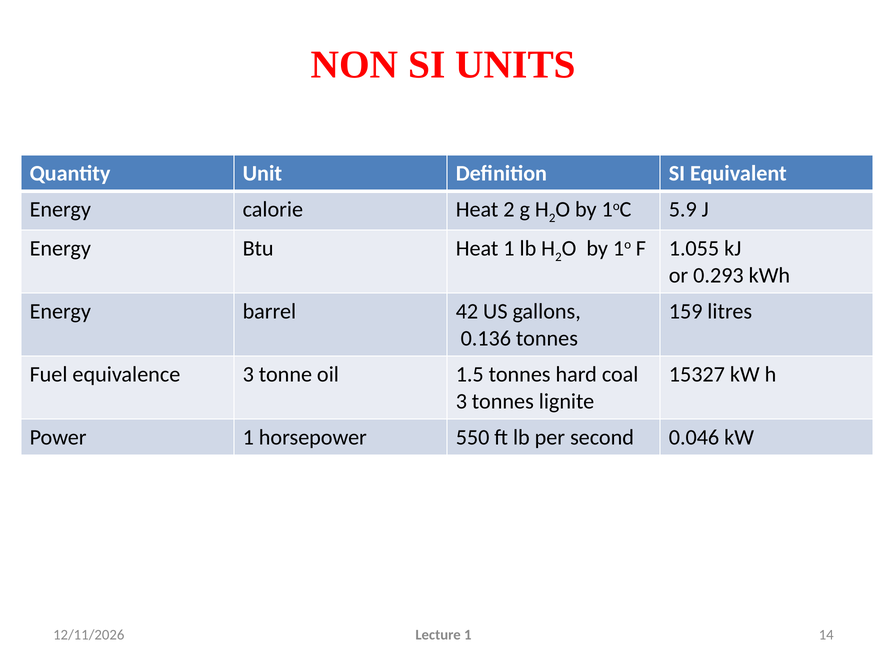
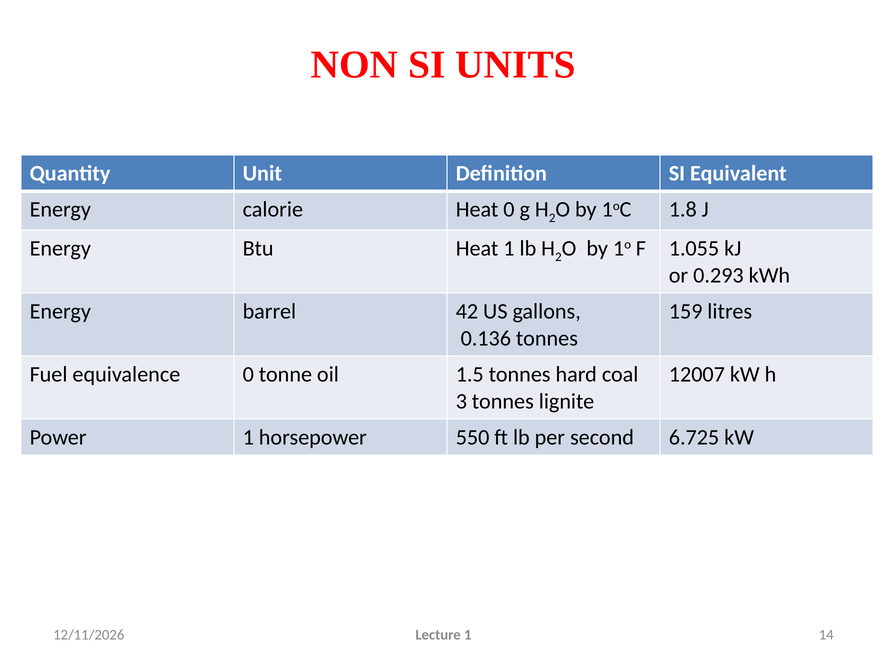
Heat 2: 2 -> 0
5.9: 5.9 -> 1.8
equivalence 3: 3 -> 0
15327: 15327 -> 12007
0.046: 0.046 -> 6.725
